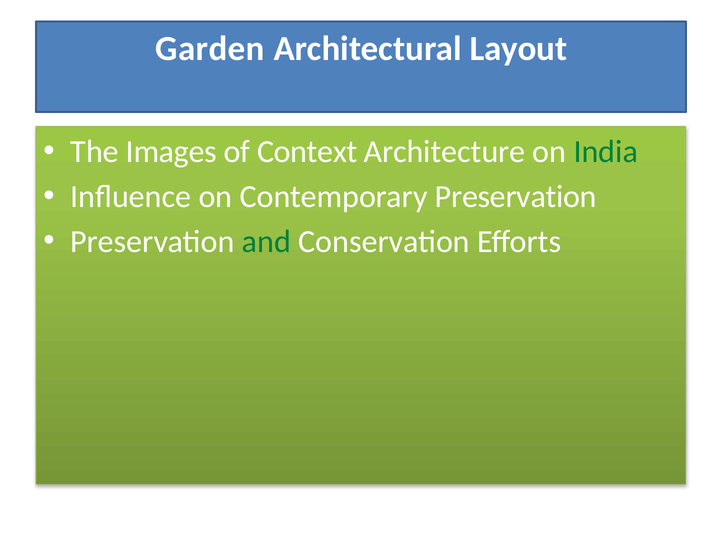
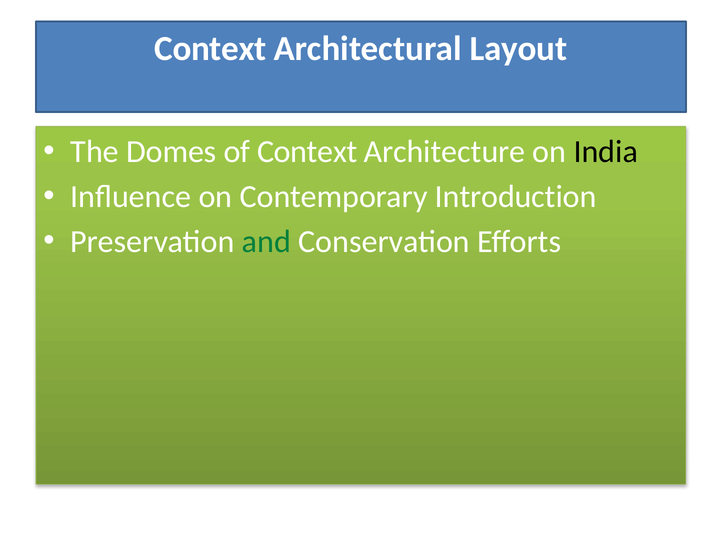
Garden at (210, 49): Garden -> Context
Images: Images -> Domes
India colour: green -> black
Contemporary Preservation: Preservation -> Introduction
